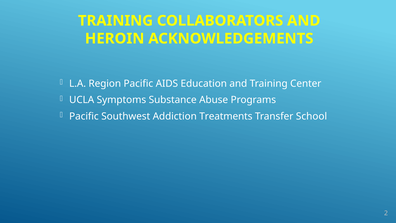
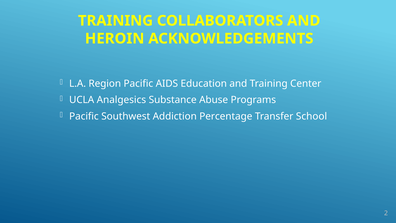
Symptoms: Symptoms -> Analgesics
Treatments: Treatments -> Percentage
